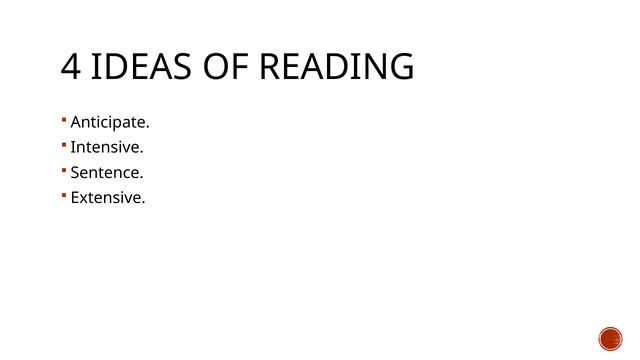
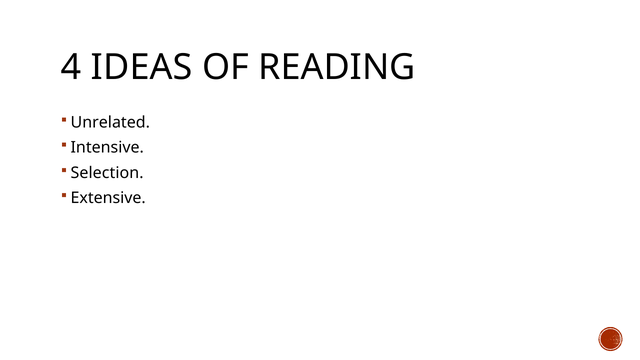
Anticipate: Anticipate -> Unrelated
Sentence: Sentence -> Selection
